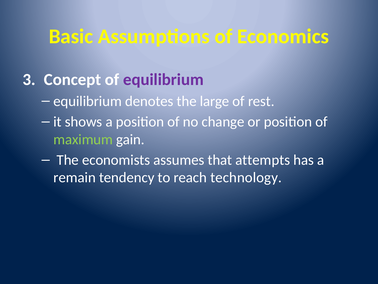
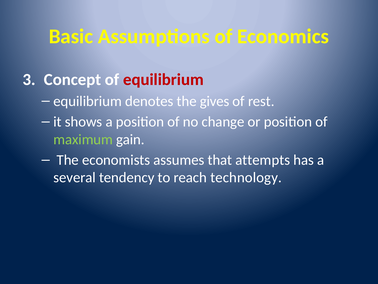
equilibrium at (163, 79) colour: purple -> red
large: large -> gives
remain: remain -> several
